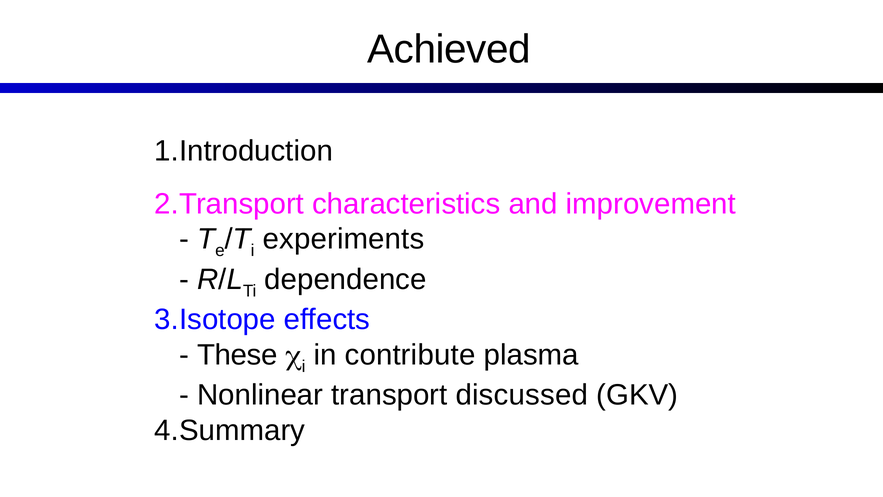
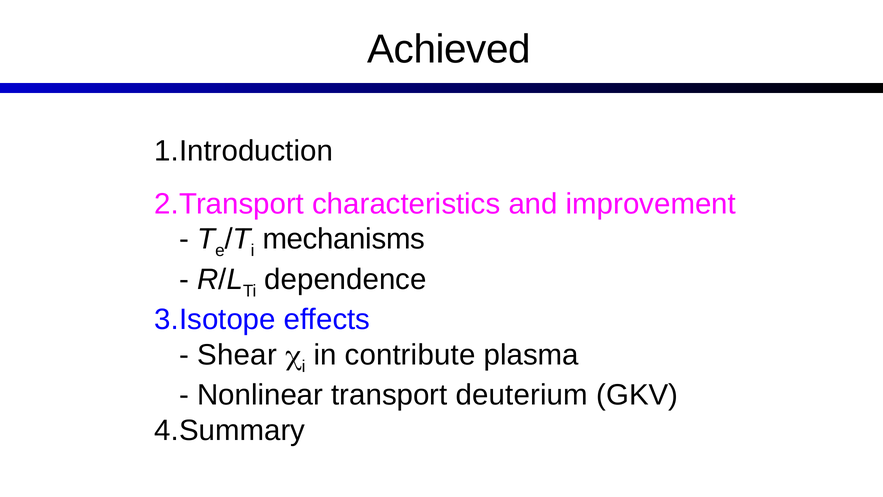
experiments: experiments -> mechanisms
These: These -> Shear
discussed: discussed -> deuterium
